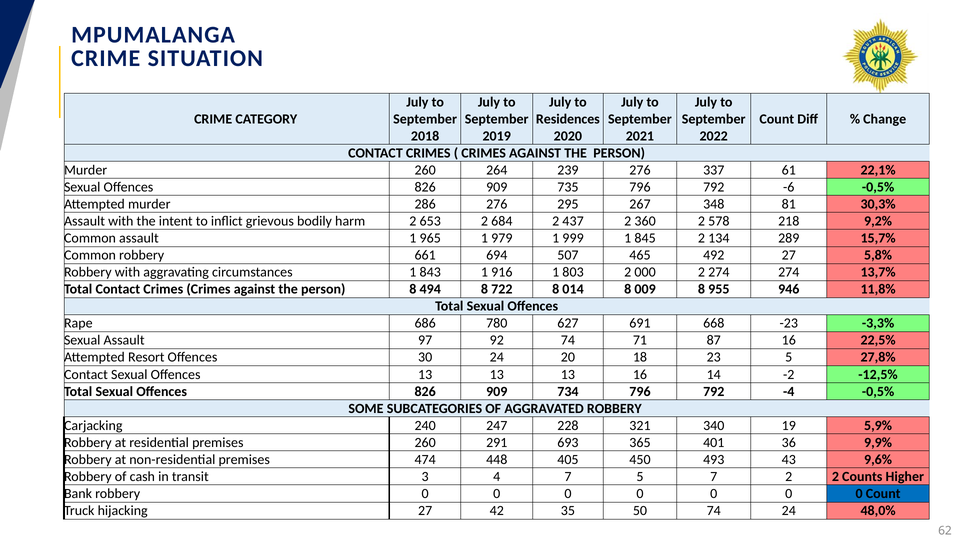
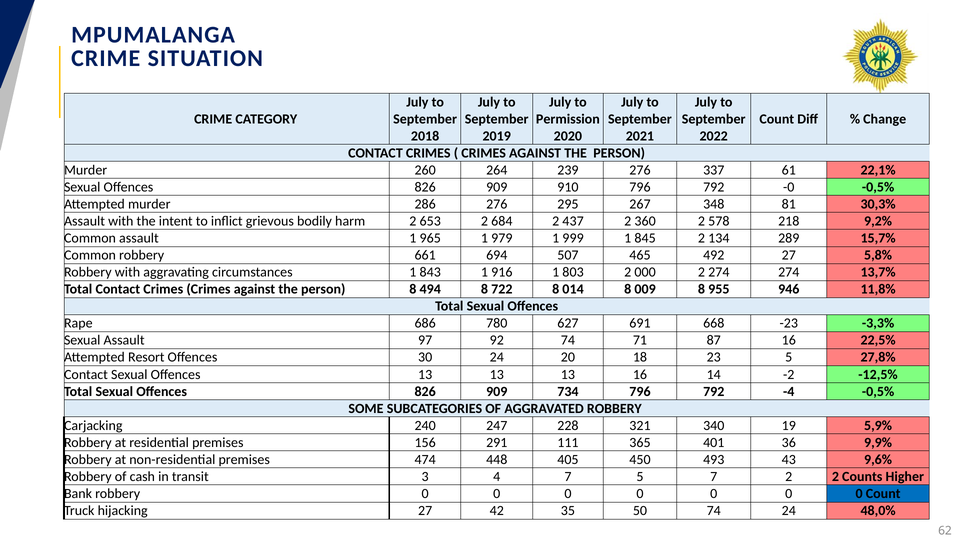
Residences: Residences -> Permission
735: 735 -> 910
-6: -6 -> -0
premises 260: 260 -> 156
693: 693 -> 111
